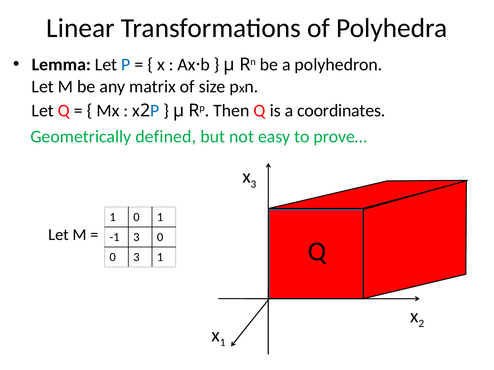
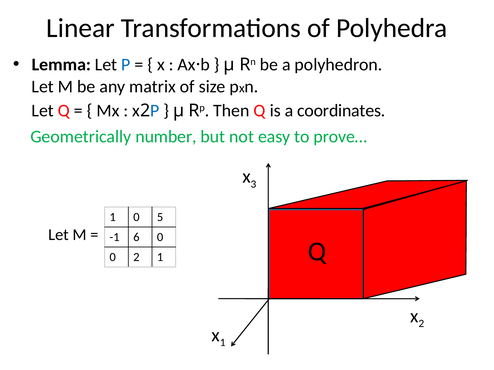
defined: defined -> number
0 1: 1 -> 5
-1 3: 3 -> 6
0 3: 3 -> 2
